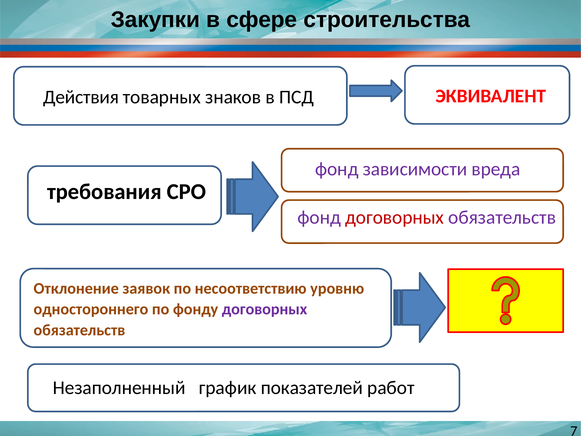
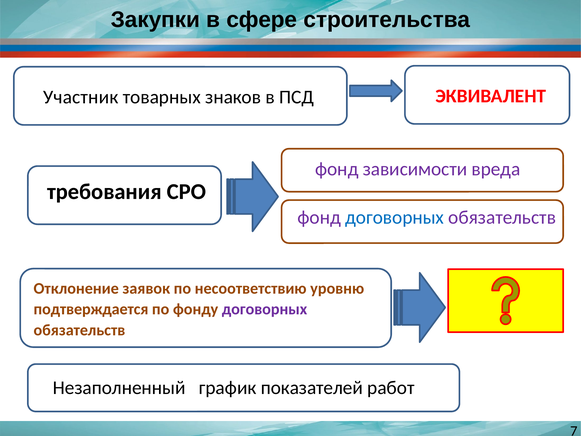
Действия: Действия -> Участник
договорных at (395, 217) colour: red -> blue
одностороннего: одностороннего -> подтверждается
